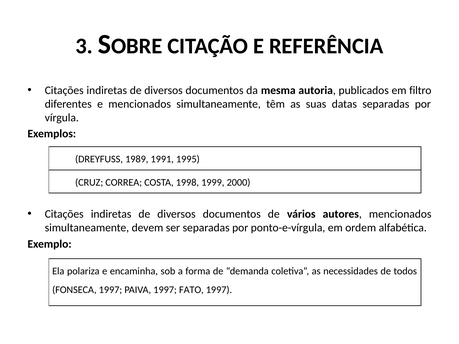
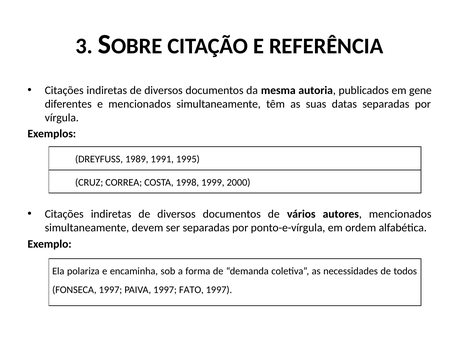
filtro: filtro -> gene
